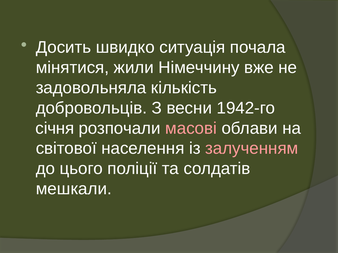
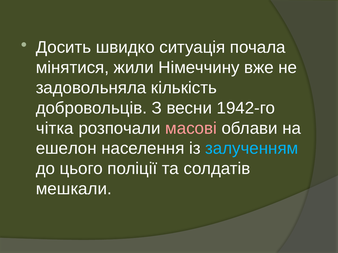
січня: січня -> чітка
світової: світової -> ешелон
залученням colour: pink -> light blue
